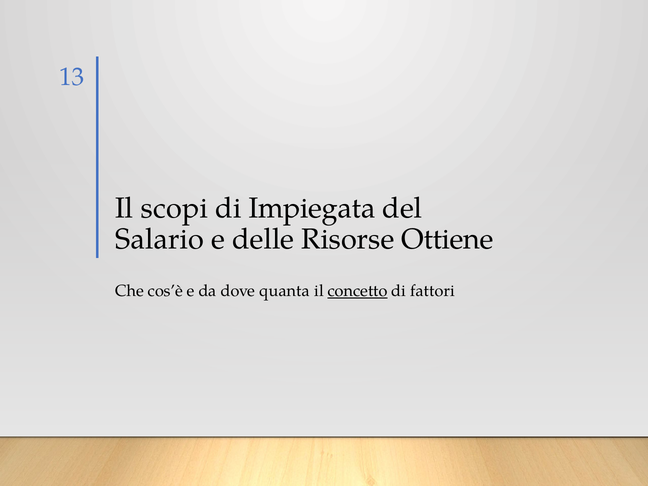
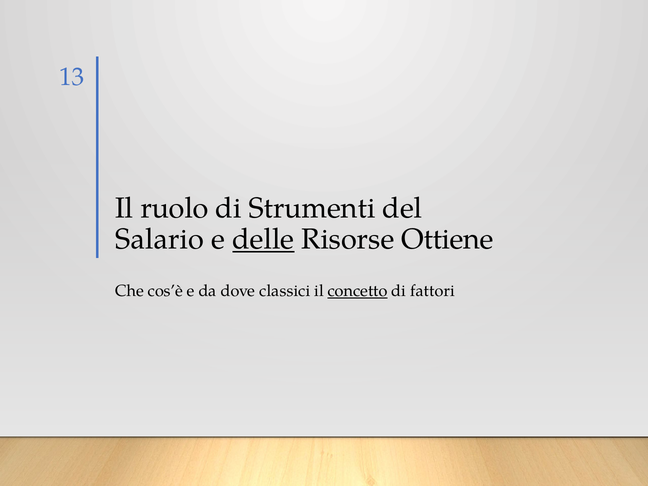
scopi: scopi -> ruolo
Impiegata: Impiegata -> Strumenti
delle underline: none -> present
quanta: quanta -> classici
